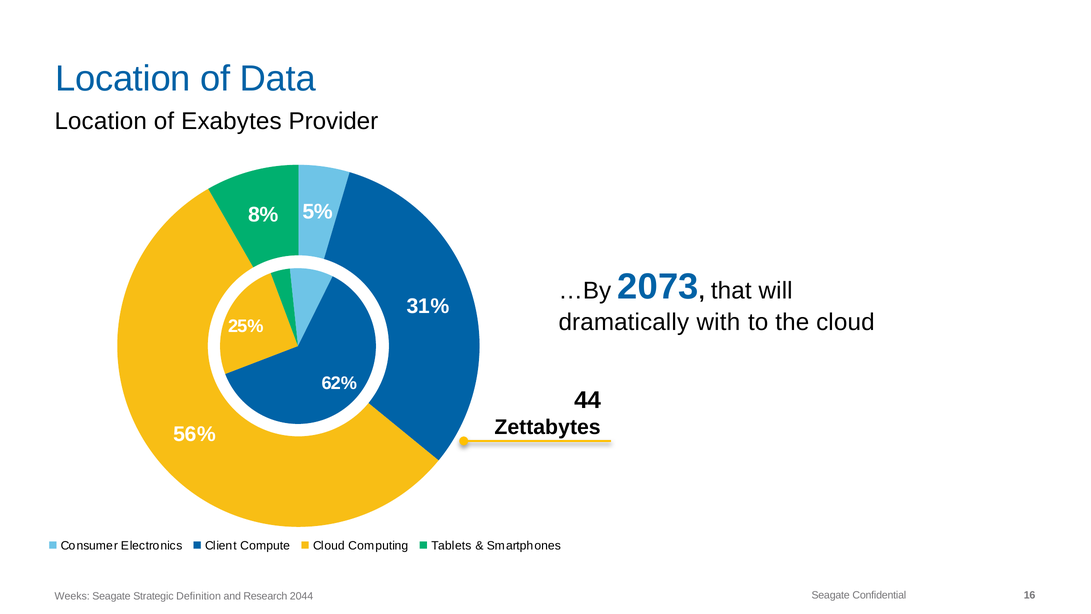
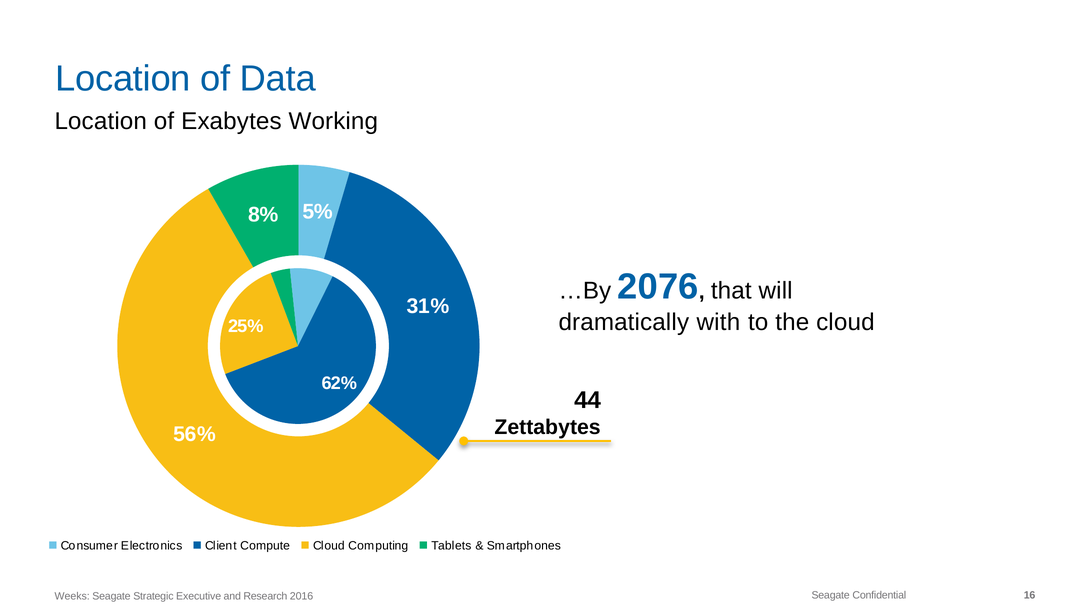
Provider: Provider -> Working
2073: 2073 -> 2076
Definition: Definition -> Executive
2044: 2044 -> 2016
